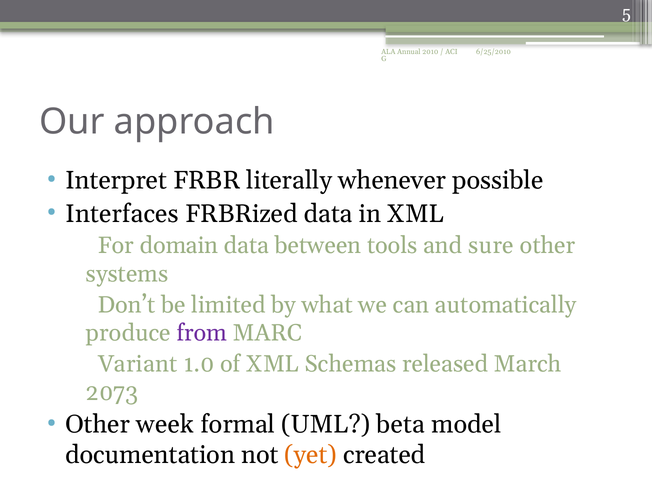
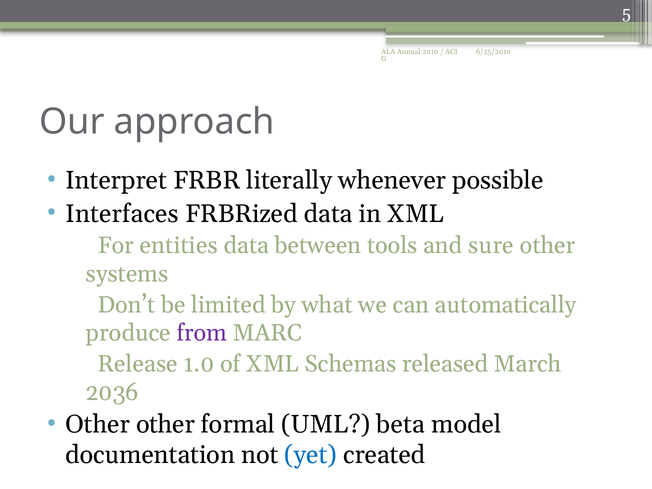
domain: domain -> entities
Variant: Variant -> Release
2073: 2073 -> 2036
Other week: week -> other
yet colour: orange -> blue
